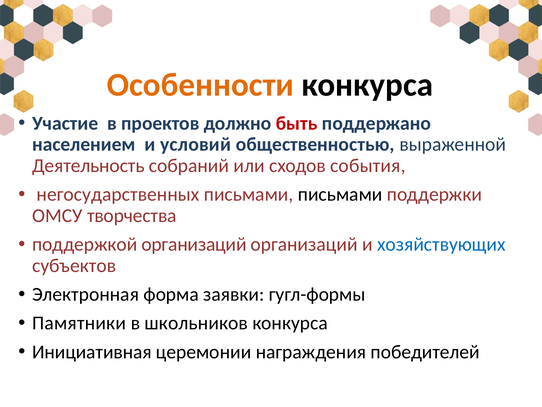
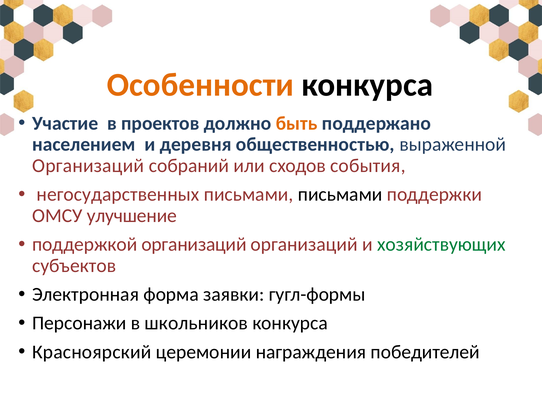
быть colour: red -> orange
условий: условий -> деревня
Деятельность at (88, 165): Деятельность -> Организаций
творчества: творчества -> улучшение
хозяйствующих colour: blue -> green
Памятники: Памятники -> Персонажи
Инициативная: Инициативная -> Красноярский
